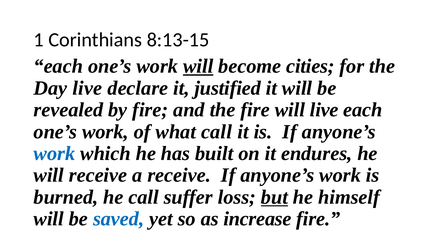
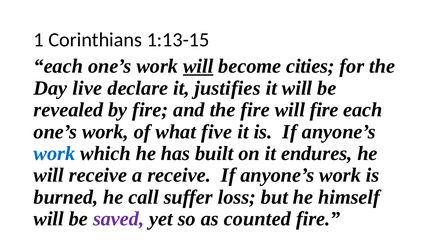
8:13-15: 8:13-15 -> 1:13-15
justified: justified -> justifies
will live: live -> fire
what call: call -> five
but underline: present -> none
saved colour: blue -> purple
increase: increase -> counted
